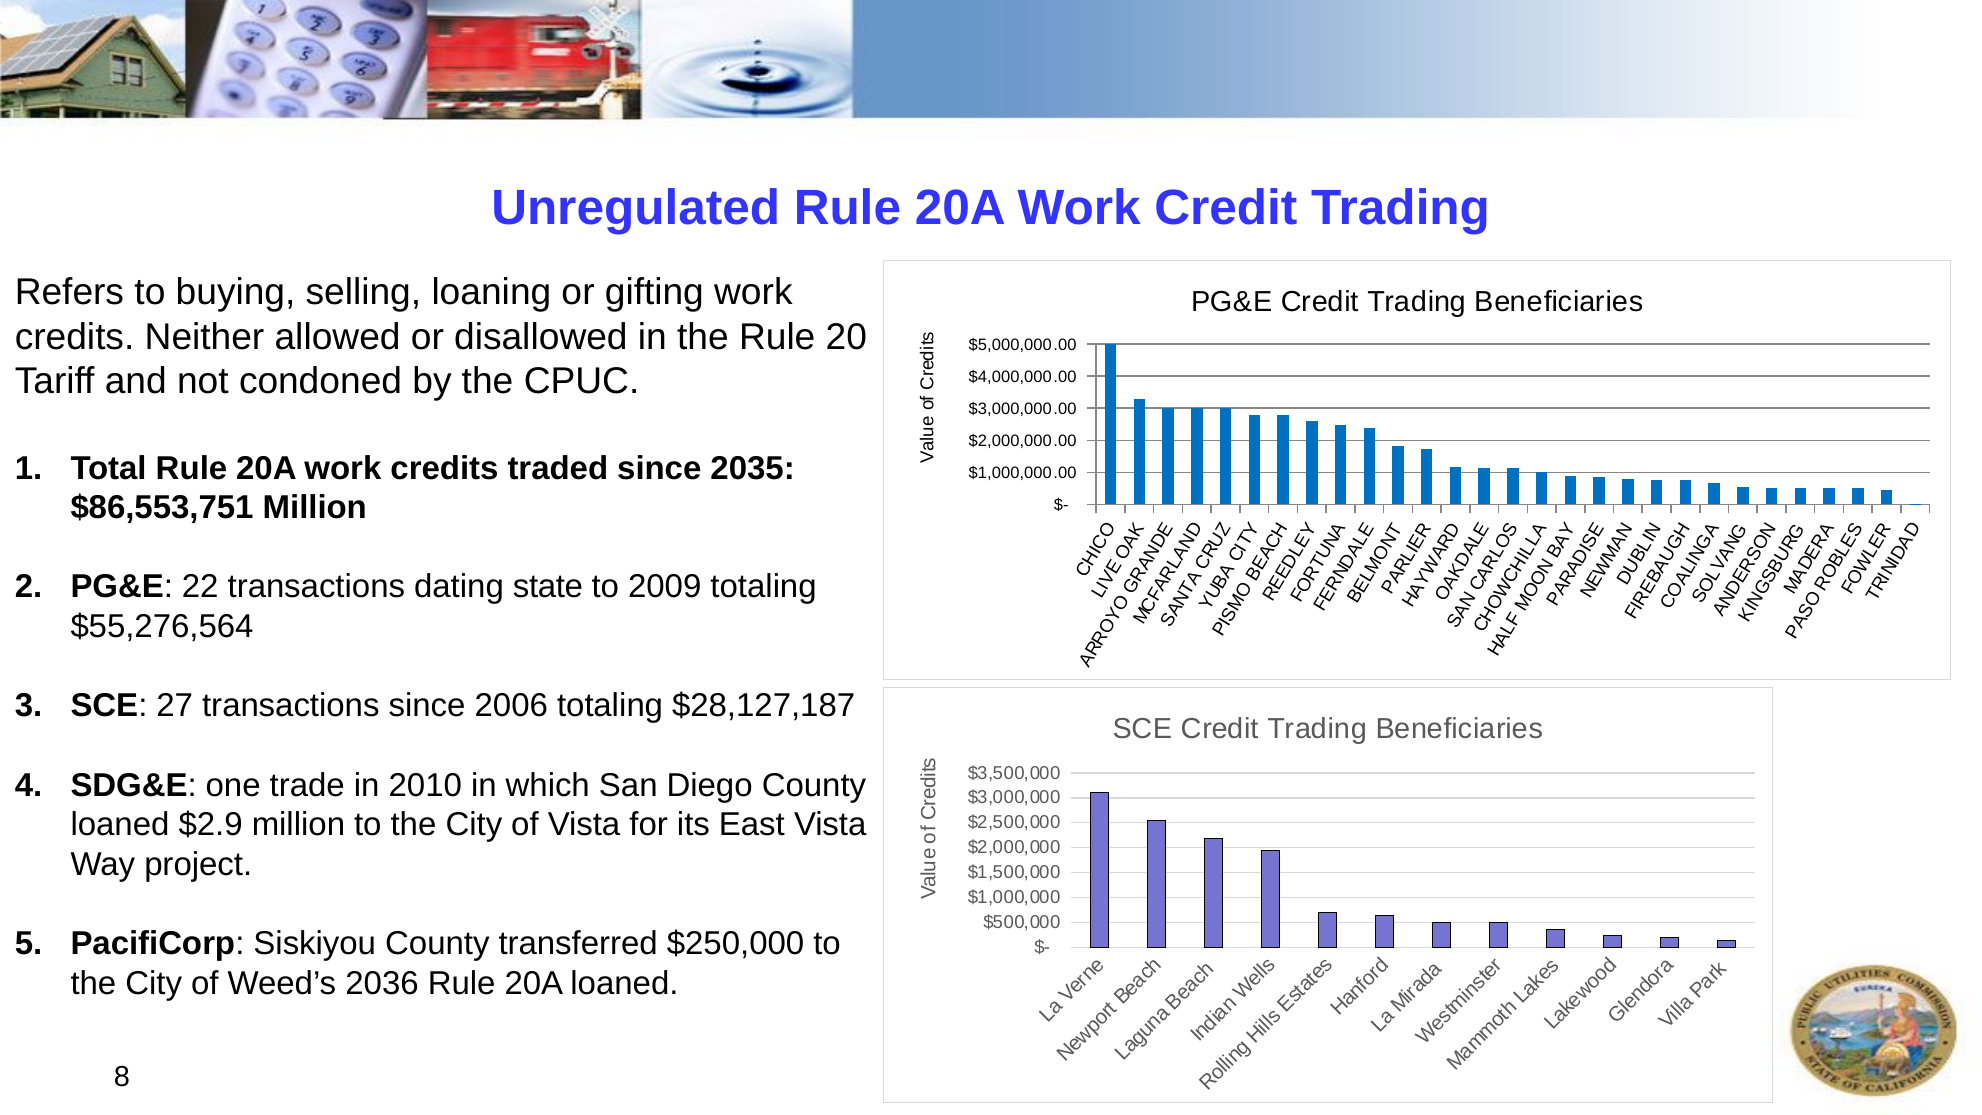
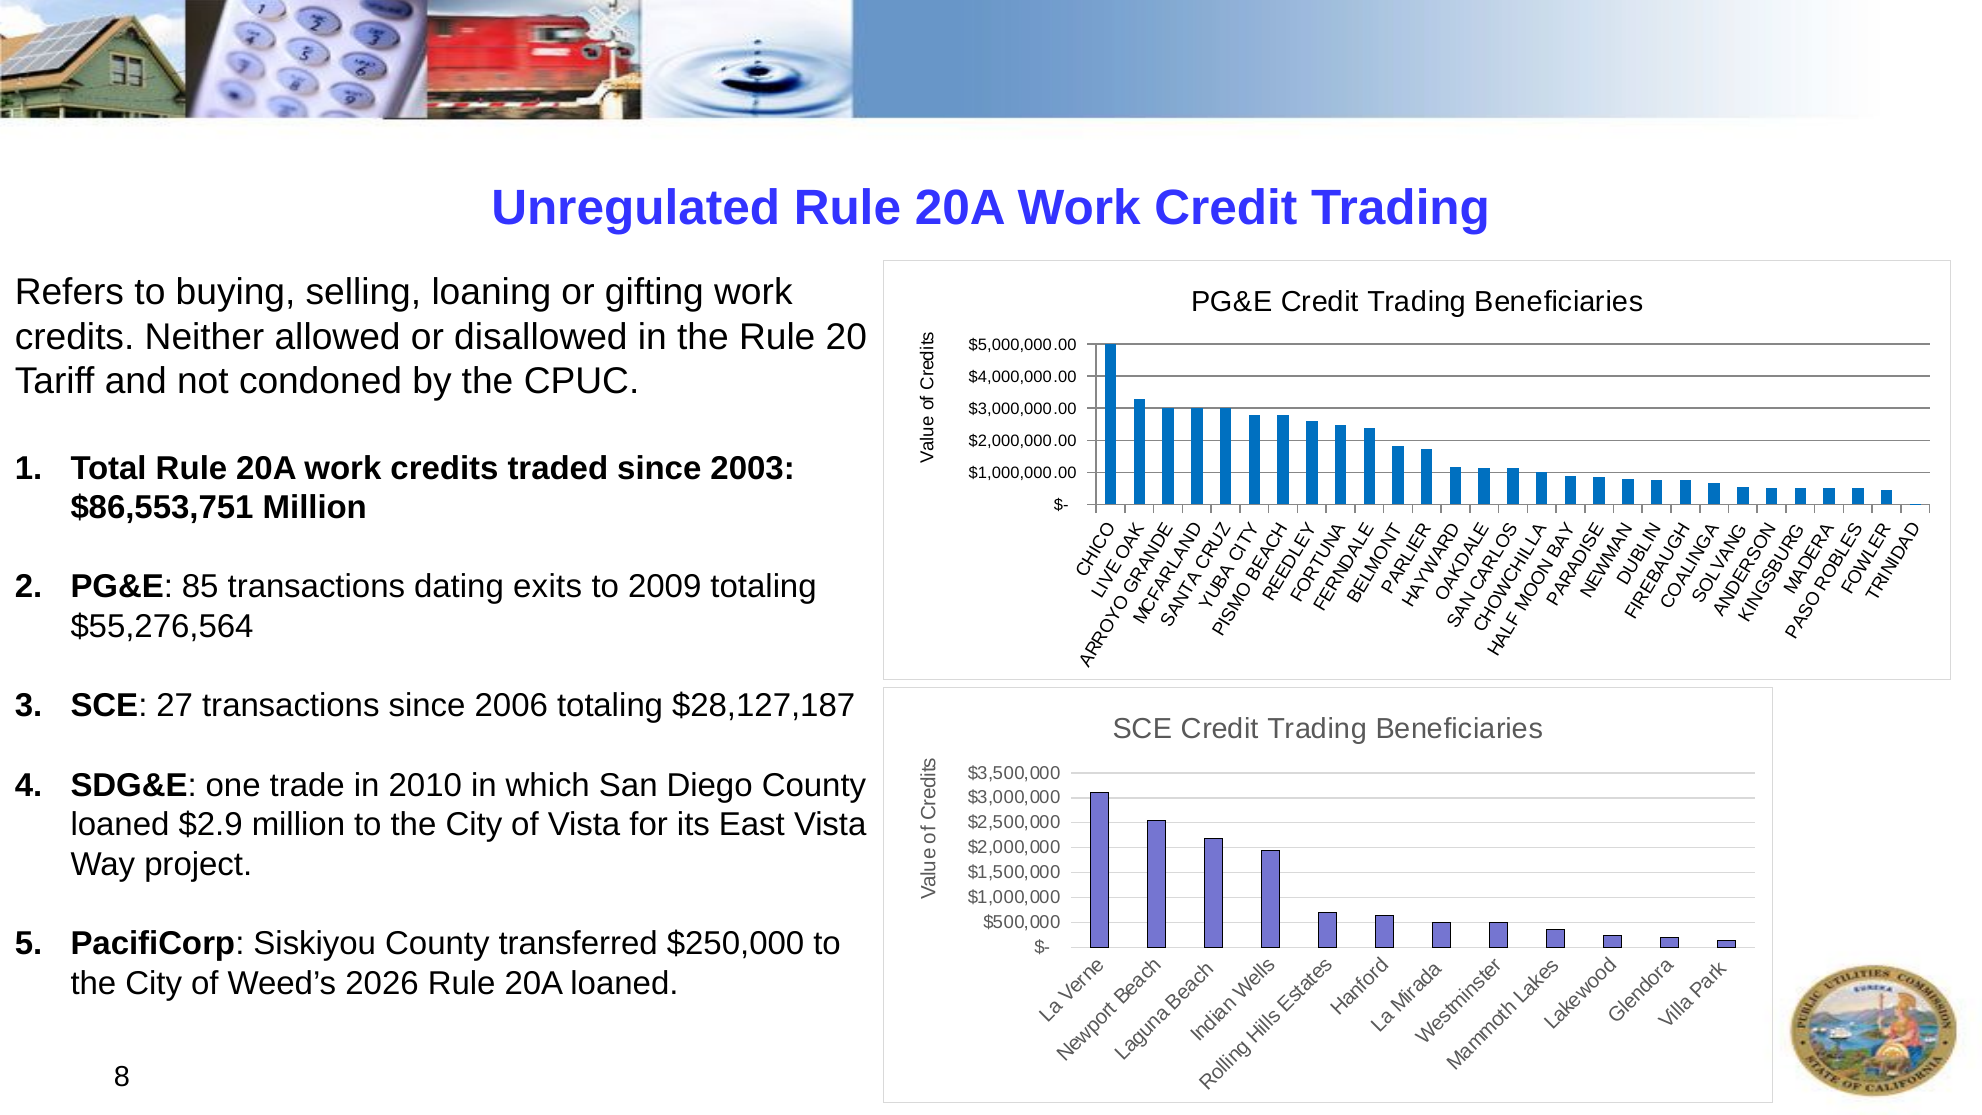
2035: 2035 -> 2003
22: 22 -> 85
state: state -> exits
2036: 2036 -> 2026
